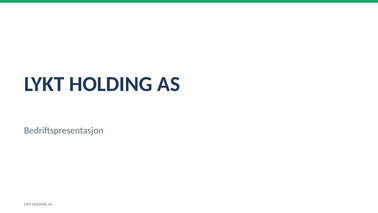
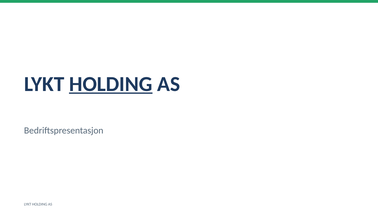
HOLDING at (111, 84) underline: none -> present
